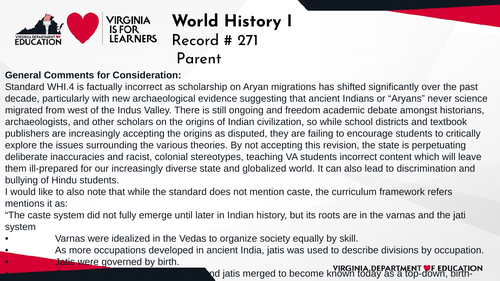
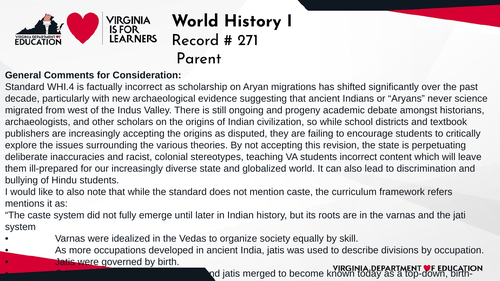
freedom: freedom -> progeny
